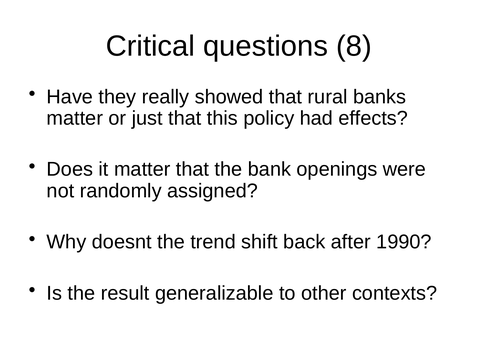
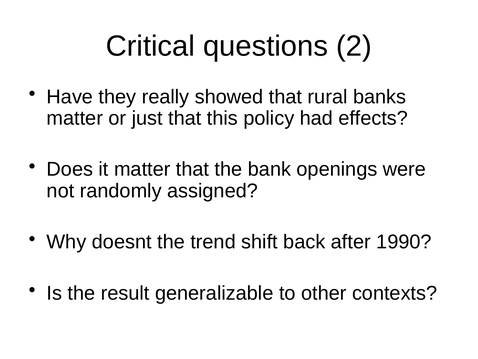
8: 8 -> 2
